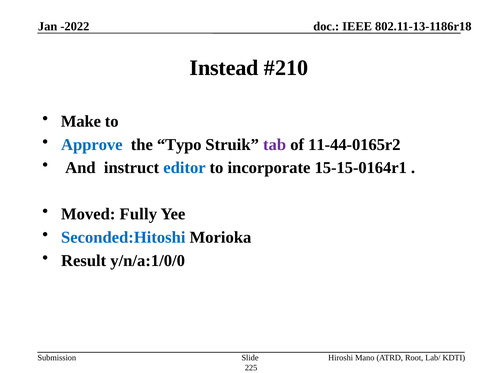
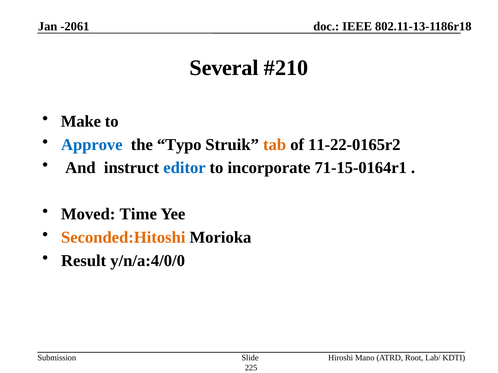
-2022: -2022 -> -2061
Instead: Instead -> Several
tab colour: purple -> orange
11-44-0165r2: 11-44-0165r2 -> 11-22-0165r2
15-15-0164r1: 15-15-0164r1 -> 71-15-0164r1
Fully: Fully -> Time
Seconded:Hitoshi colour: blue -> orange
y/n/a:1/0/0: y/n/a:1/0/0 -> y/n/a:4/0/0
